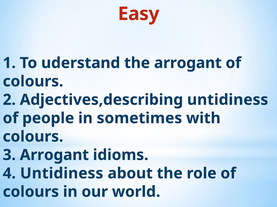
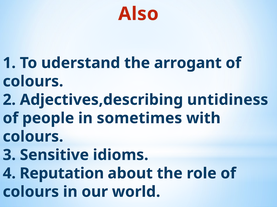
Easy: Easy -> Also
3 Arrogant: Arrogant -> Sensitive
4 Untidiness: Untidiness -> Reputation
